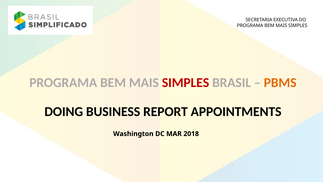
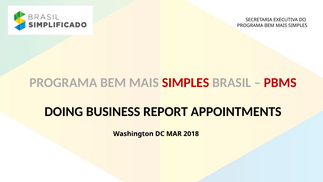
PBMS colour: orange -> red
